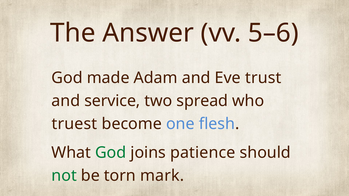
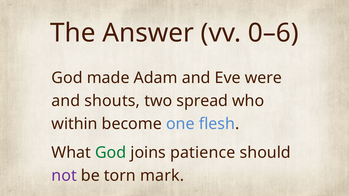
5–6: 5–6 -> 0–6
trust: trust -> were
service: service -> shouts
truest: truest -> within
not colour: green -> purple
